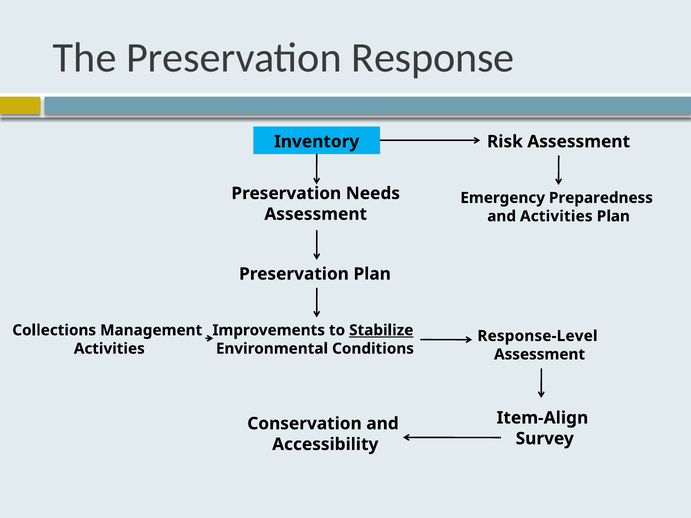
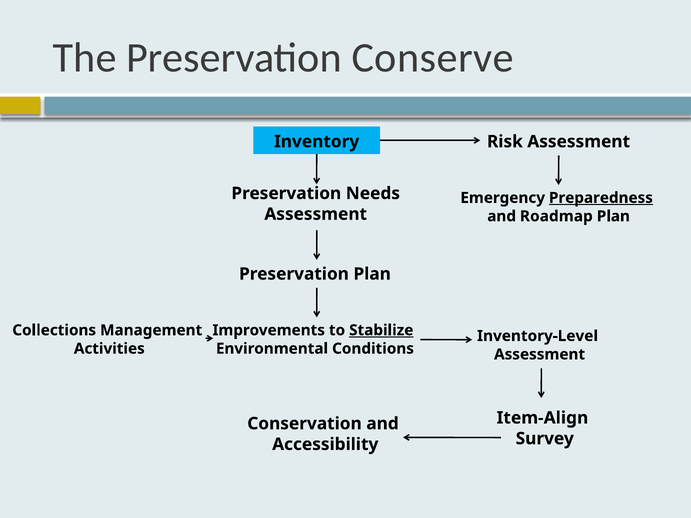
Response: Response -> Conserve
Preparedness underline: none -> present
and Activities: Activities -> Roadmap
Response-Level: Response-Level -> Inventory-Level
